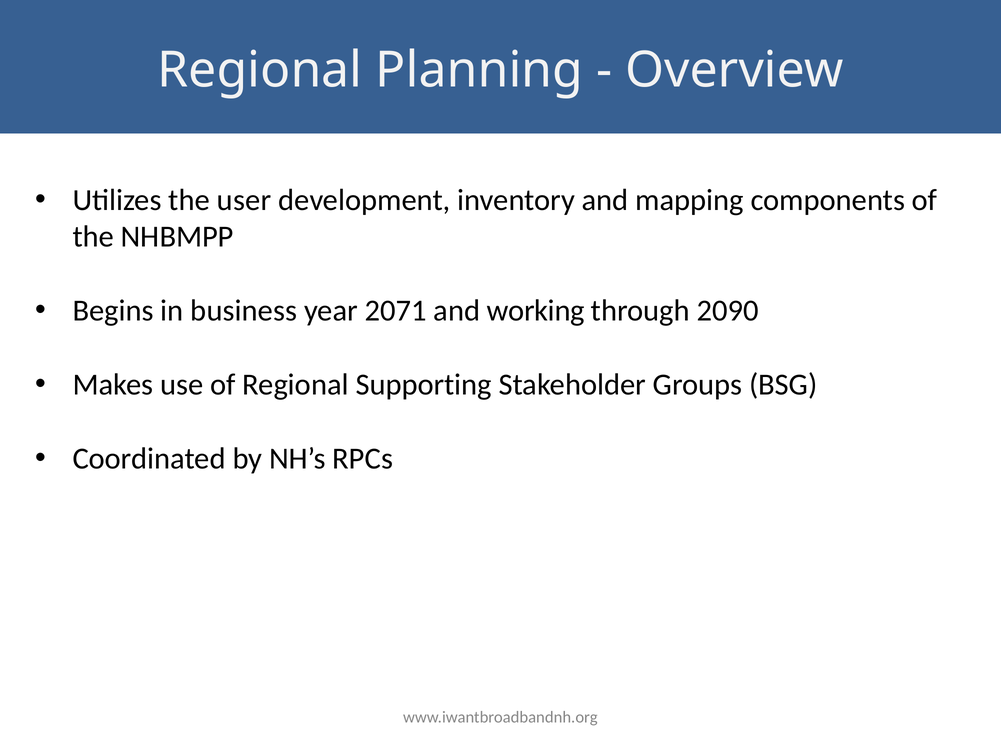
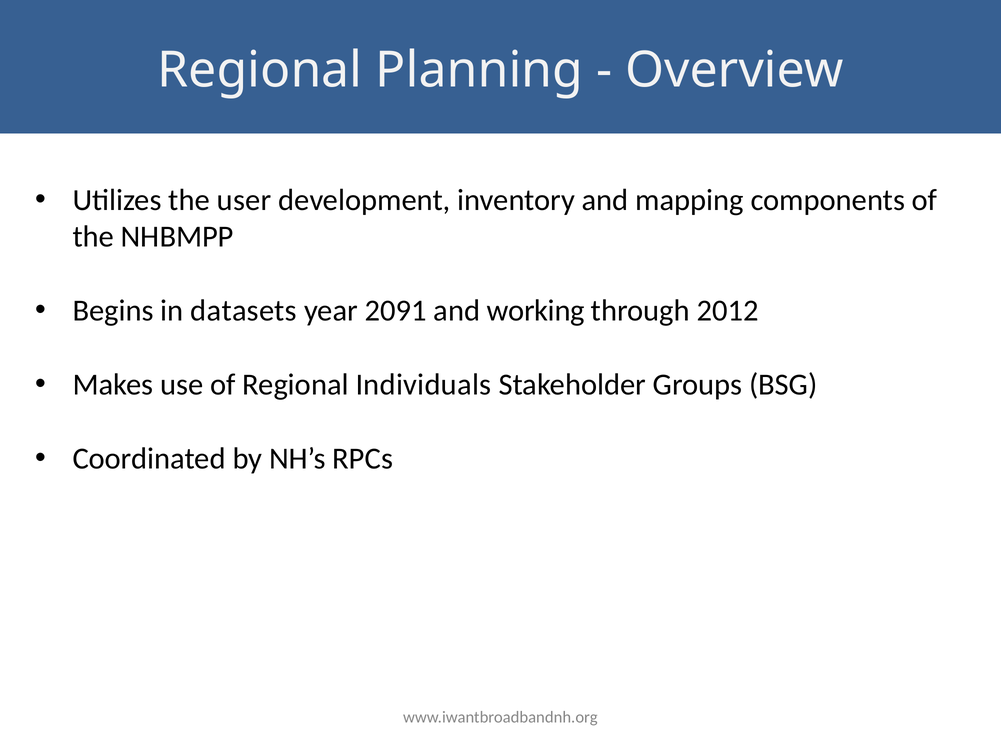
business: business -> datasets
2071: 2071 -> 2091
2090: 2090 -> 2012
Supporting: Supporting -> Individuals
